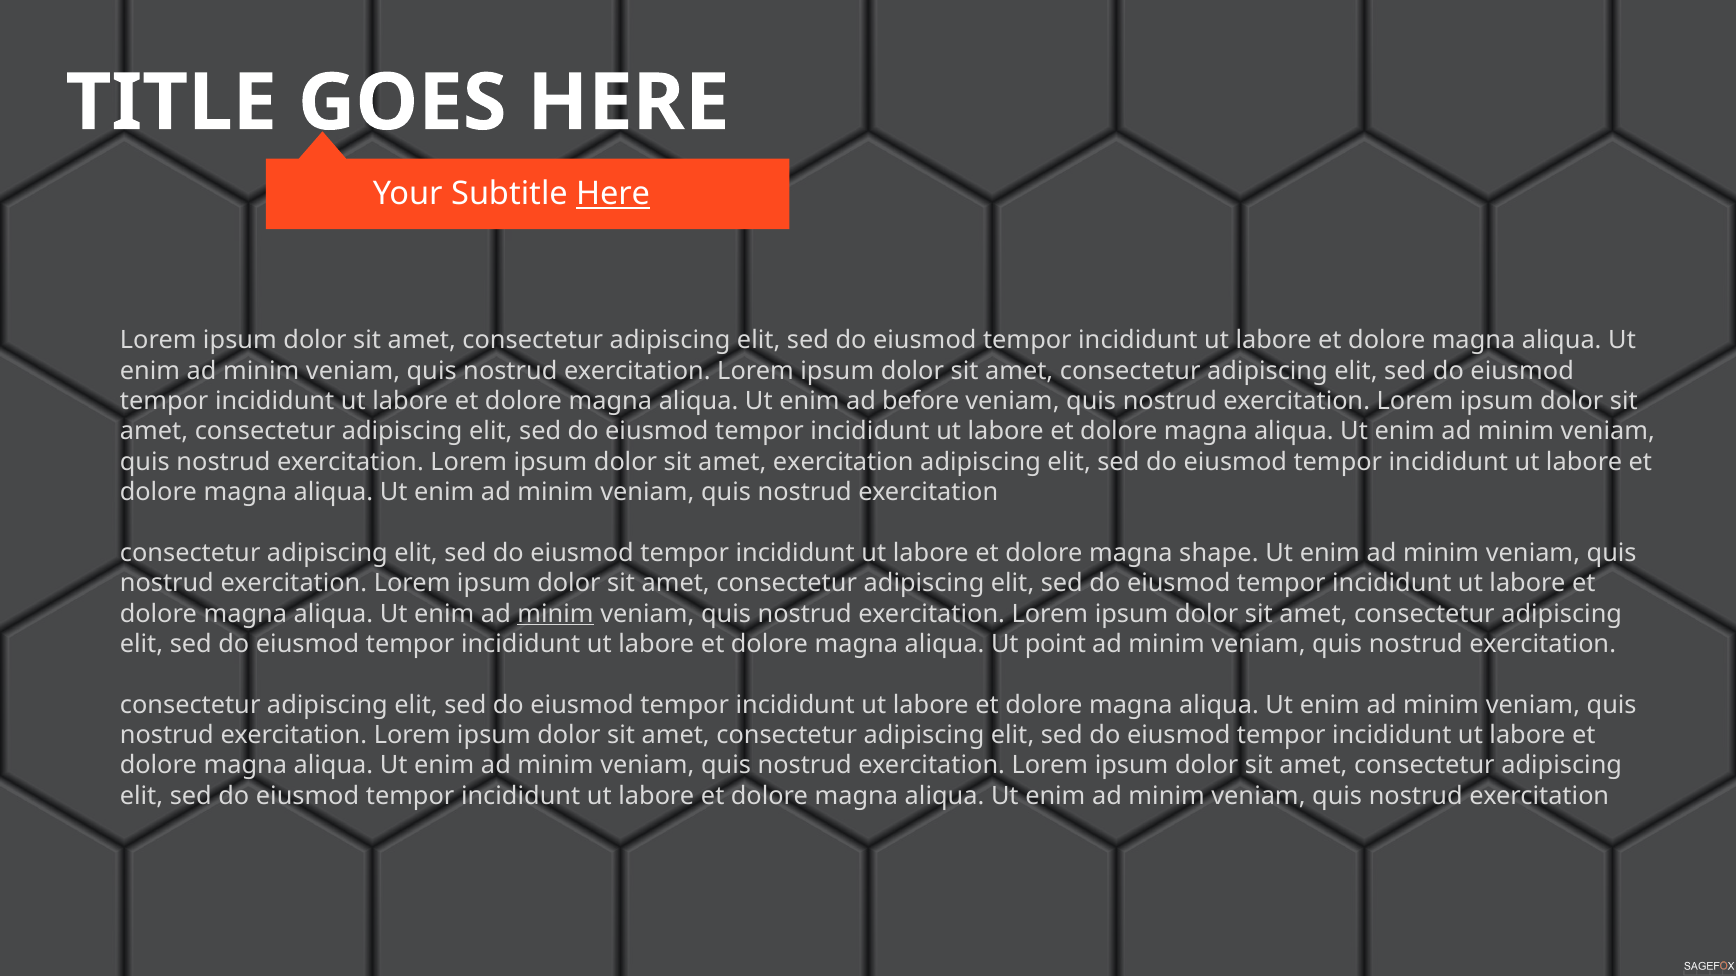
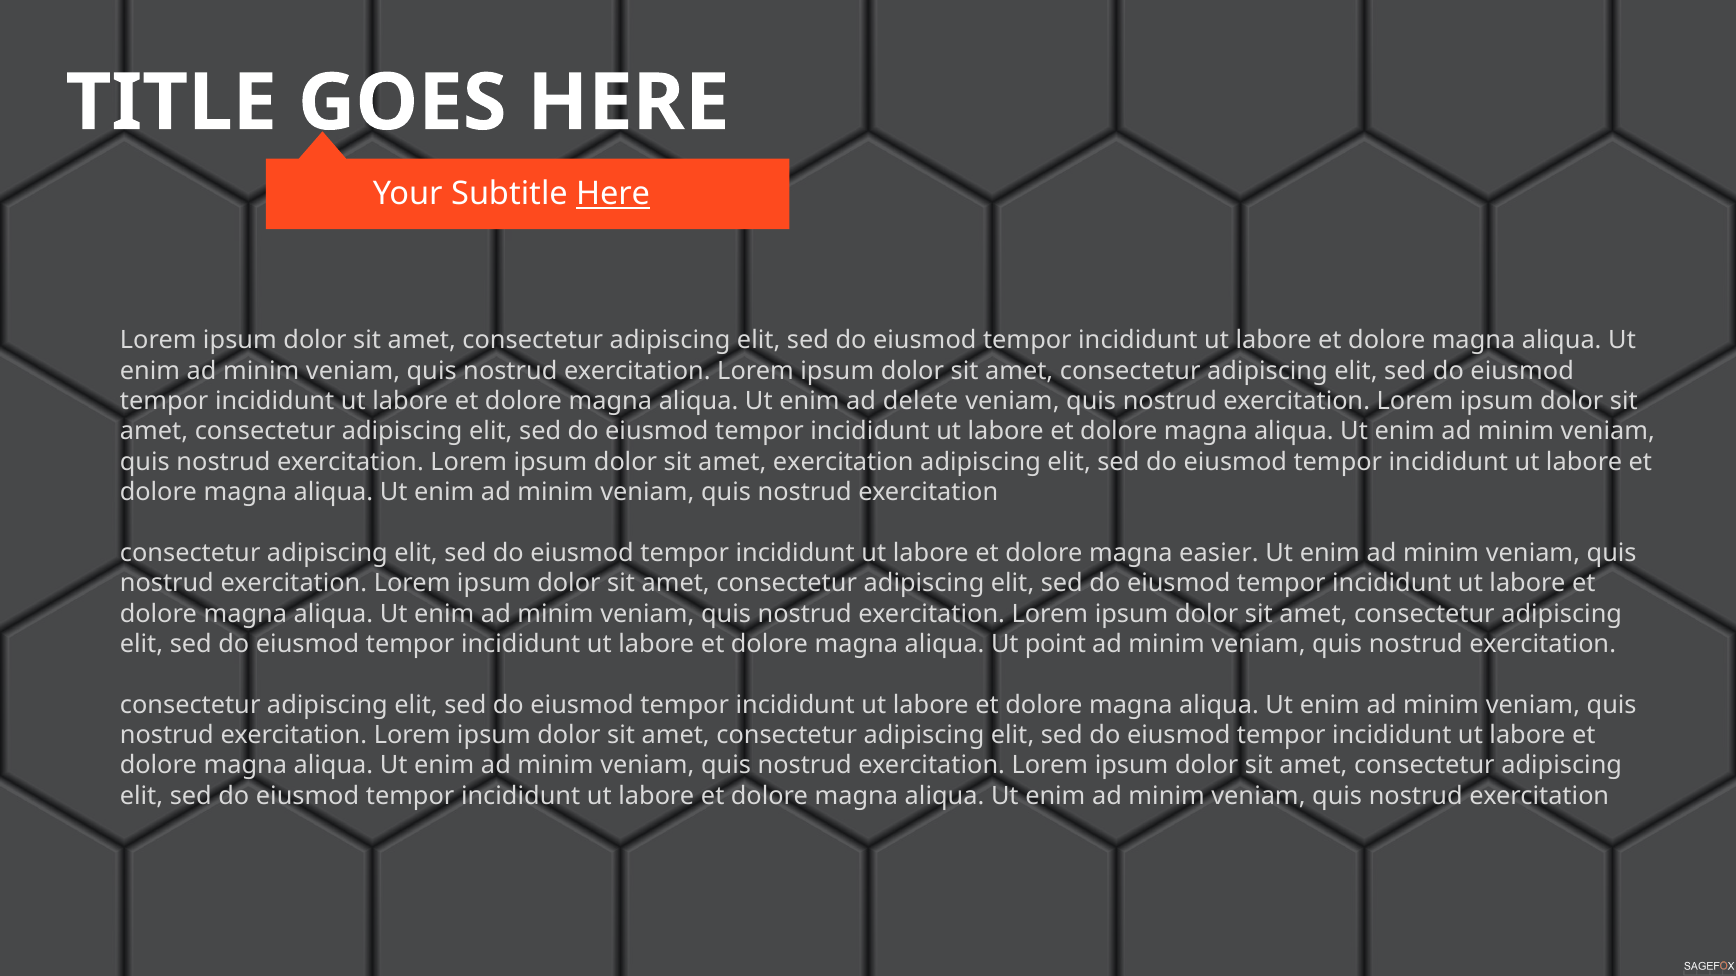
before: before -> delete
shape: shape -> easier
minim at (555, 614) underline: present -> none
